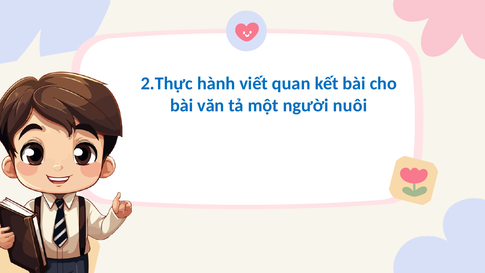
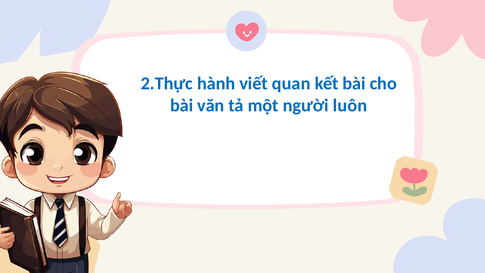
nuôi: nuôi -> luôn
